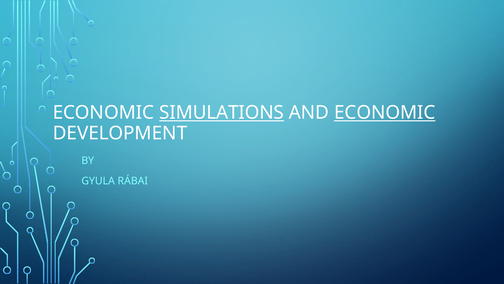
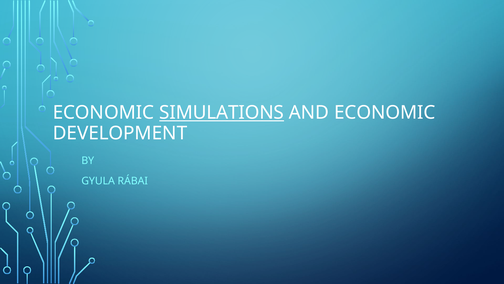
ECONOMIC at (385, 112) underline: present -> none
